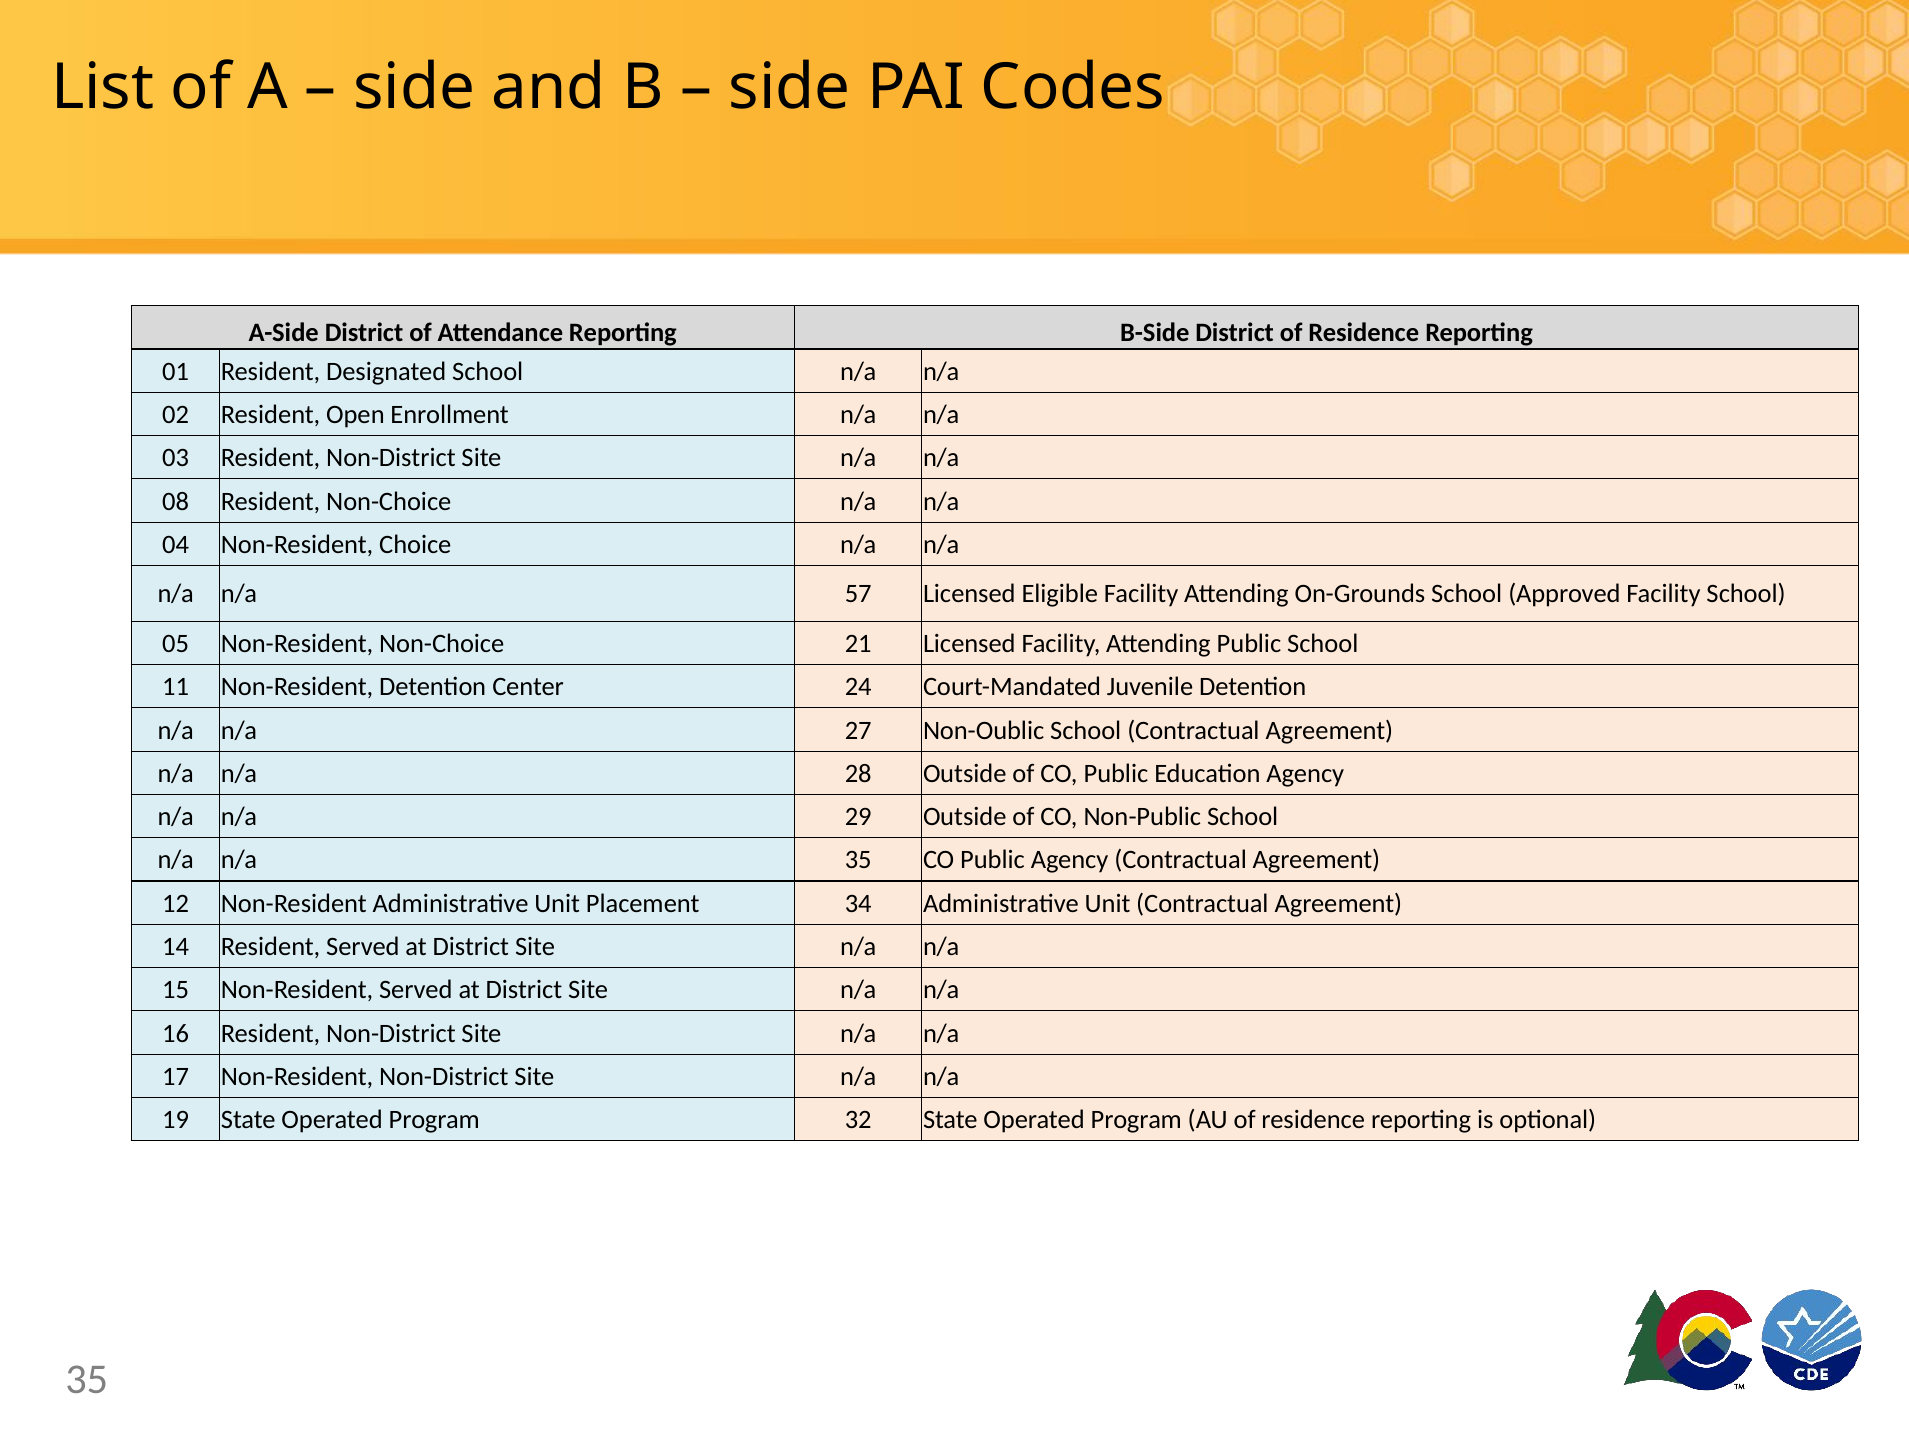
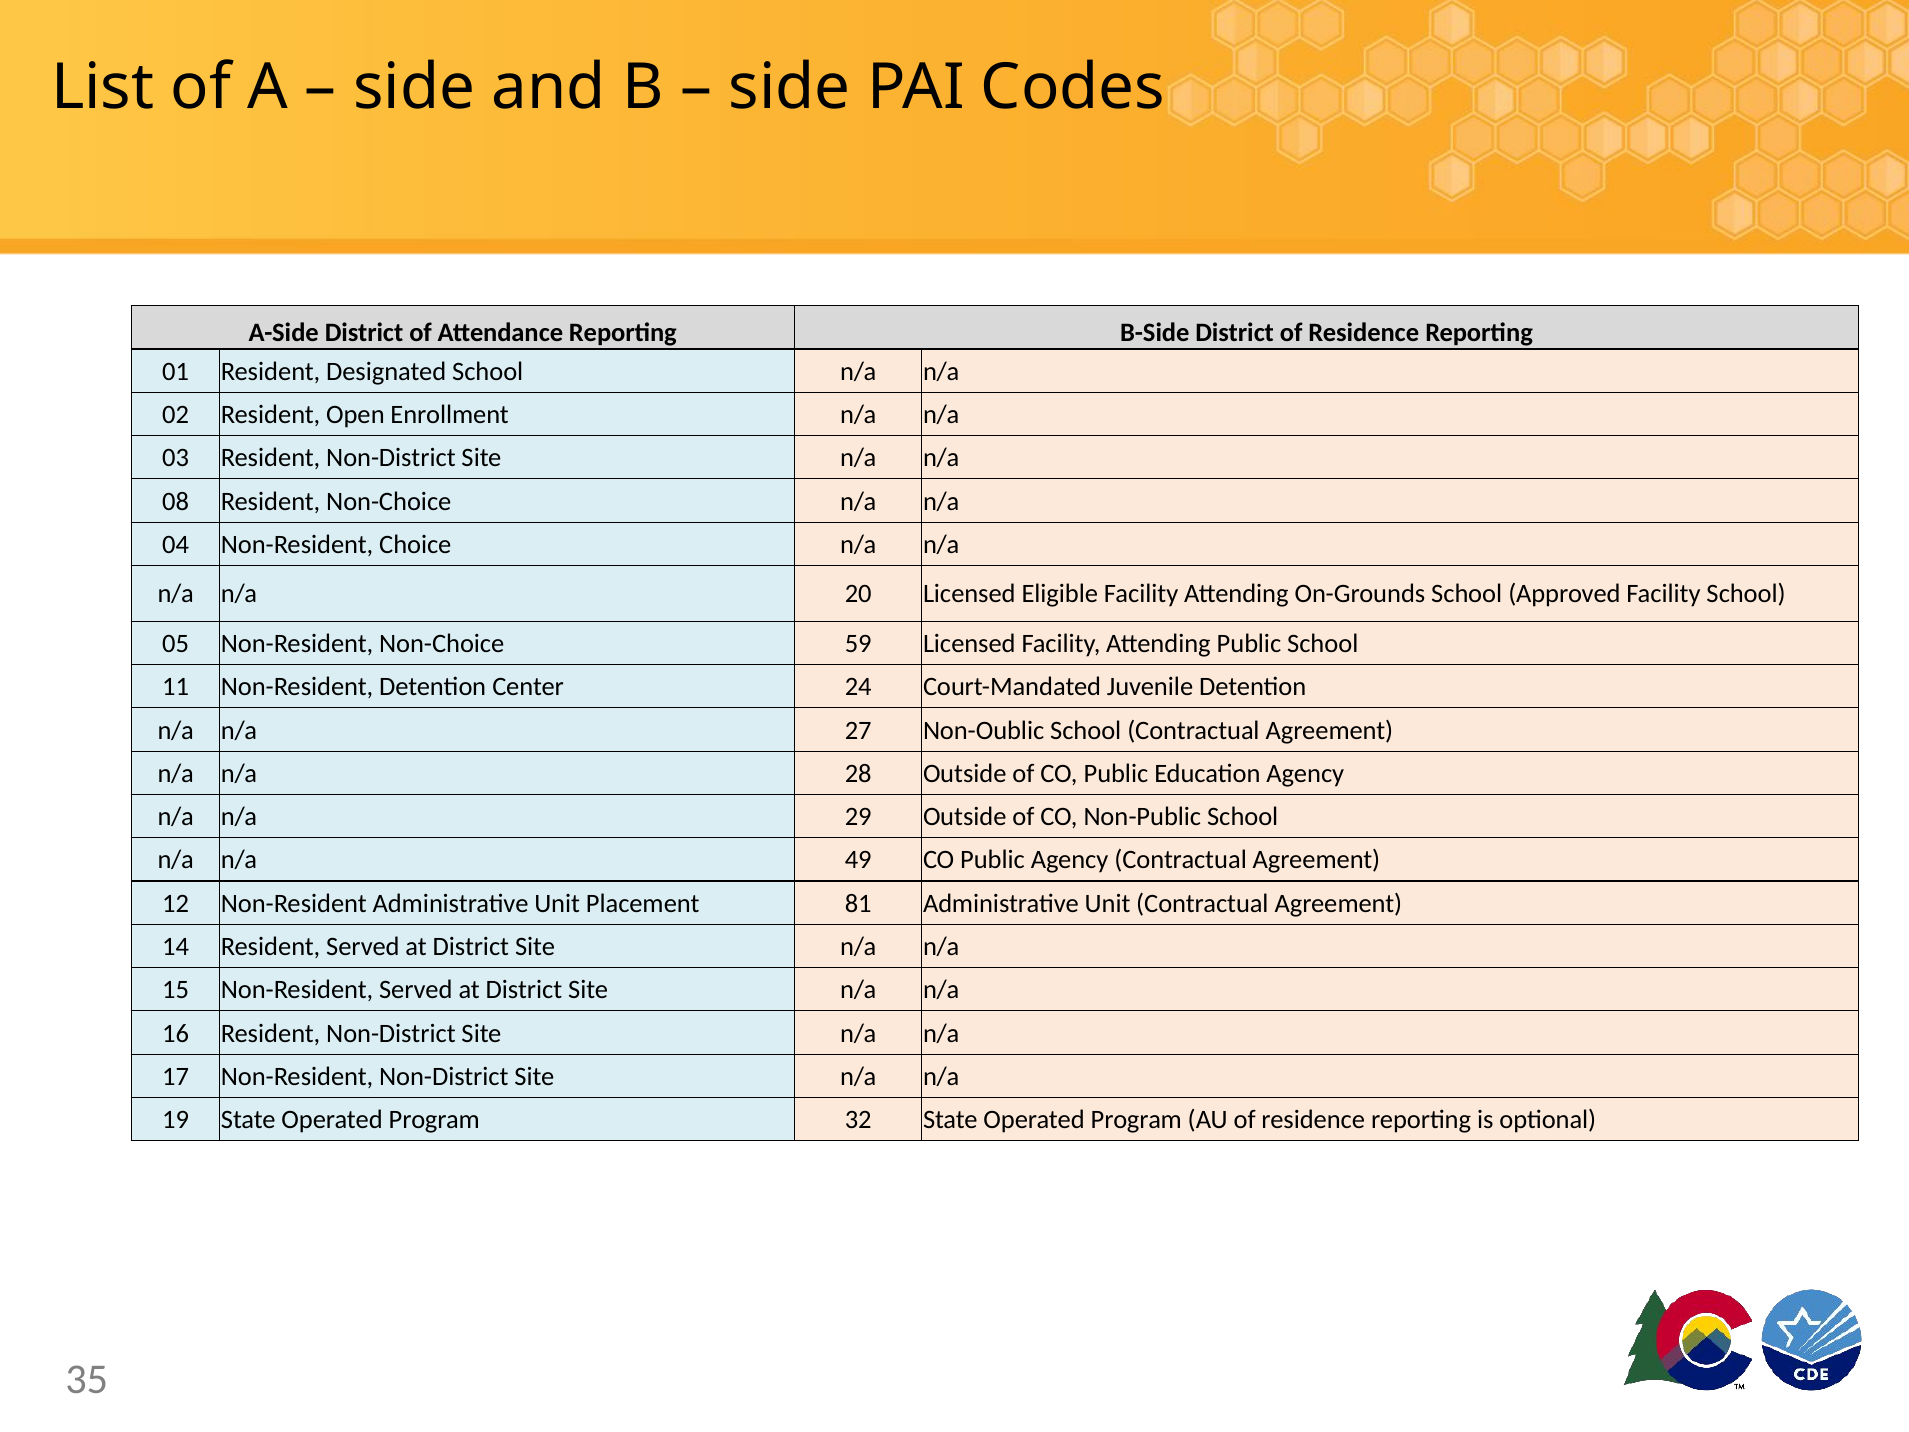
57: 57 -> 20
21: 21 -> 59
n/a 35: 35 -> 49
34: 34 -> 81
